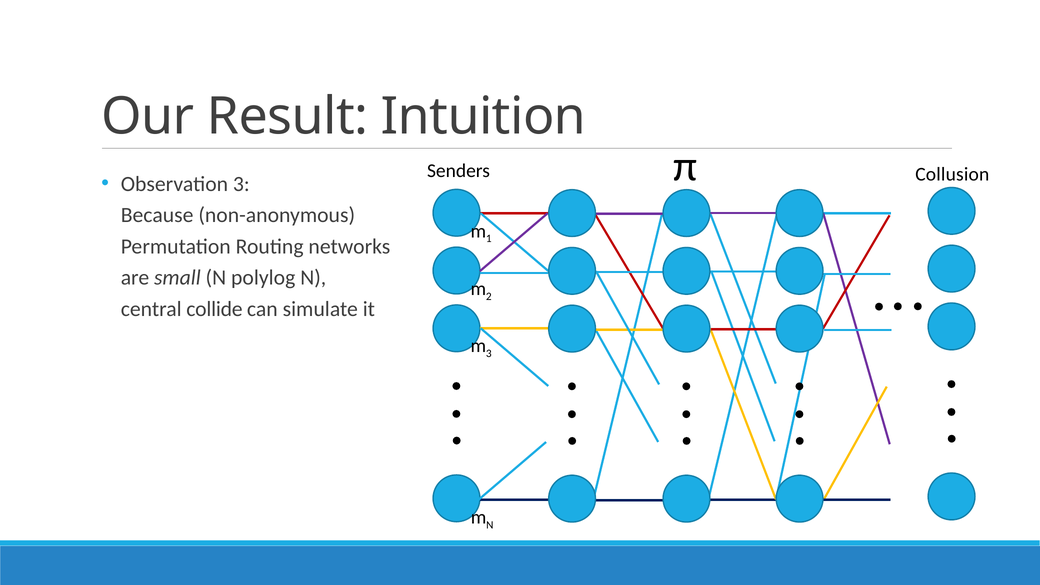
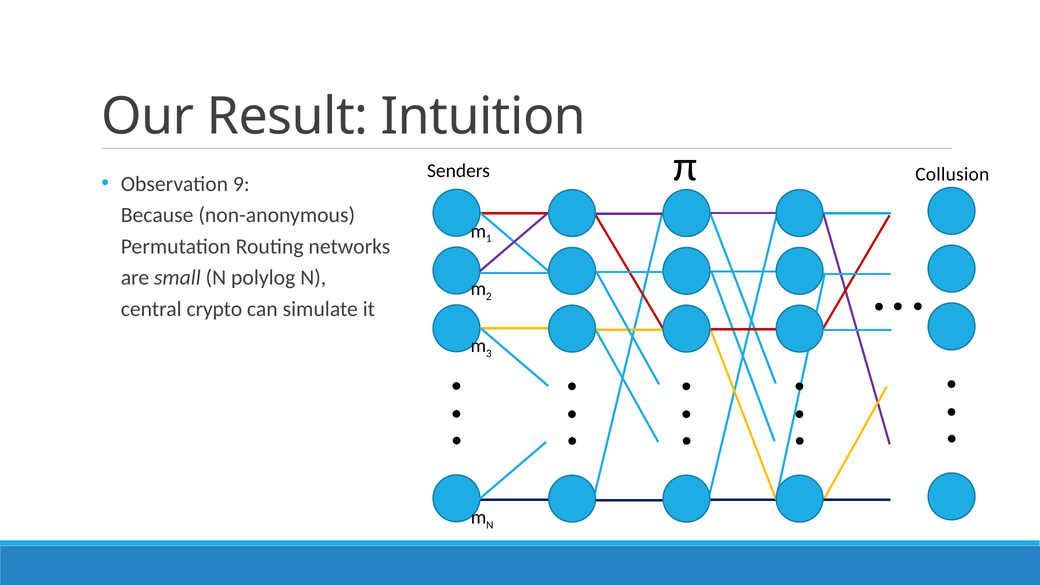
Observation 3: 3 -> 9
collide: collide -> crypto
